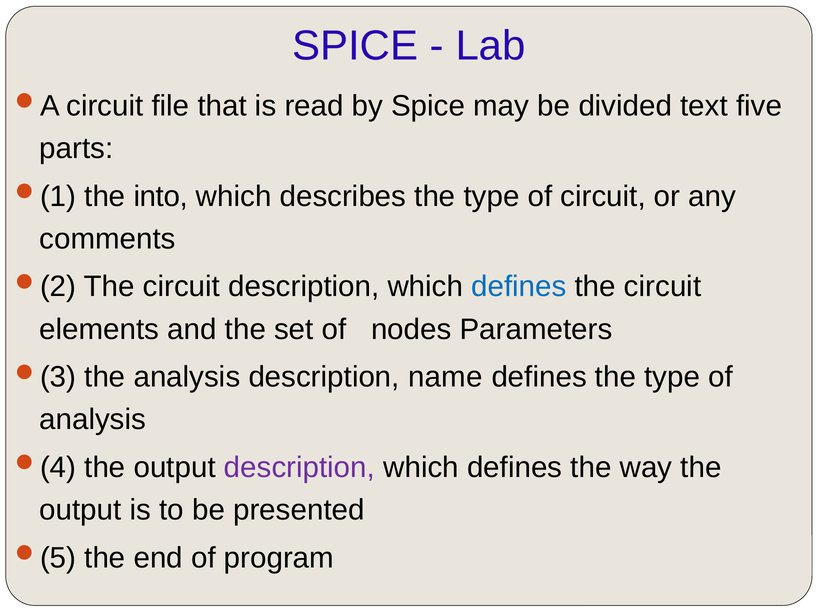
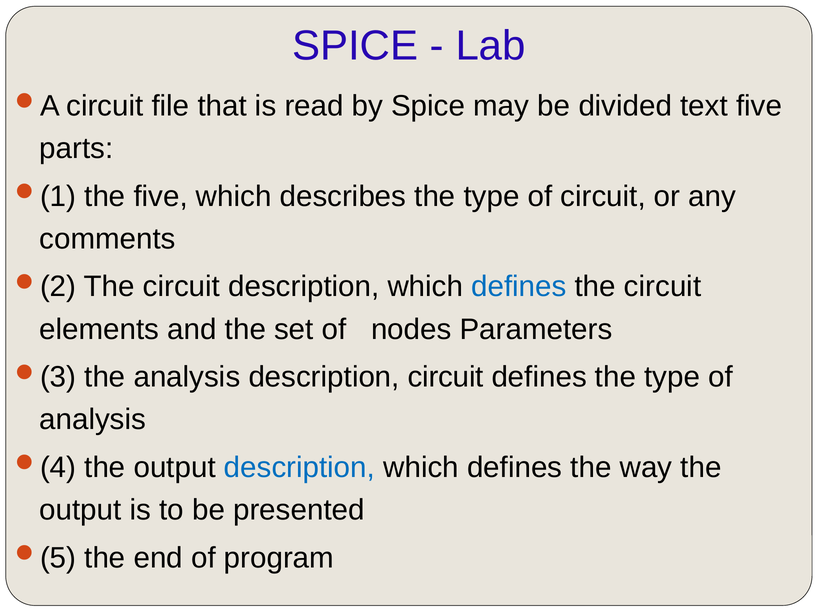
the into: into -> five
description name: name -> circuit
description at (299, 467) colour: purple -> blue
